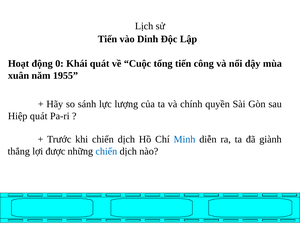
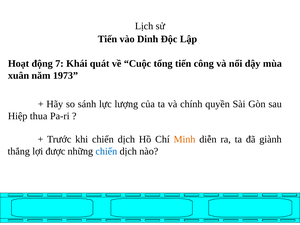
0: 0 -> 7
1955: 1955 -> 1973
Hiệp quát: quát -> thua
Minh colour: blue -> orange
